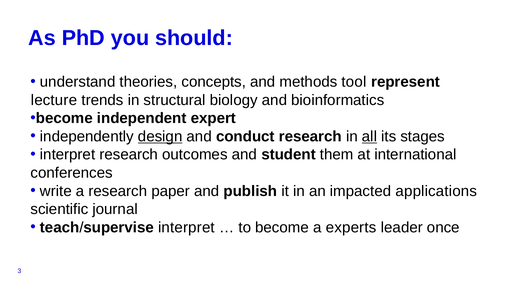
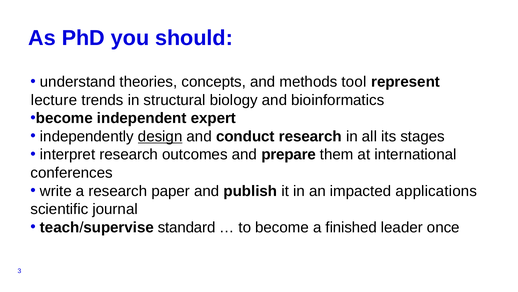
all underline: present -> none
student: student -> prepare
teach/supervise interpret: interpret -> standard
experts: experts -> finished
